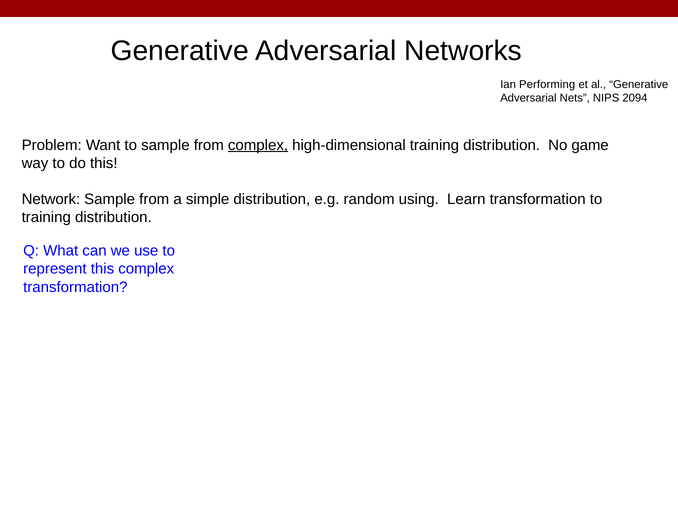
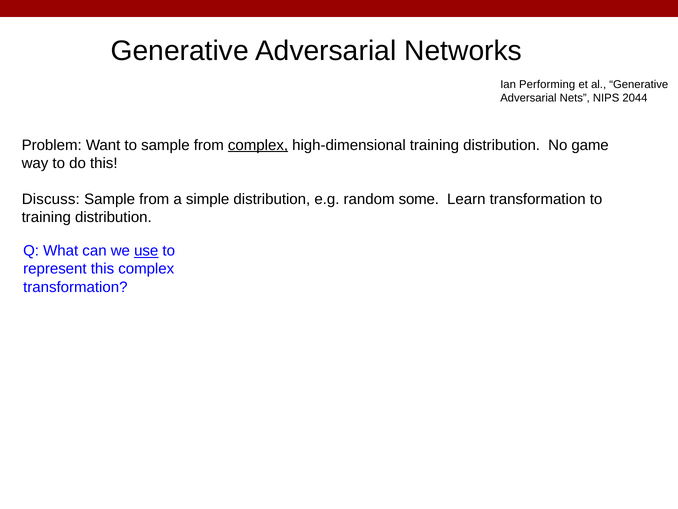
2094: 2094 -> 2044
Network: Network -> Discuss
using: using -> some
use underline: none -> present
